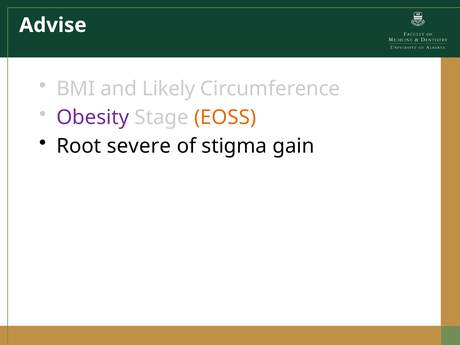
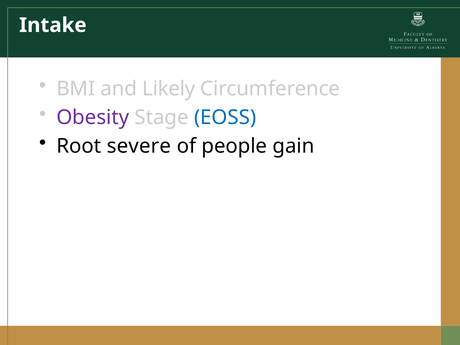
Advise: Advise -> Intake
EOSS colour: orange -> blue
stigma: stigma -> people
